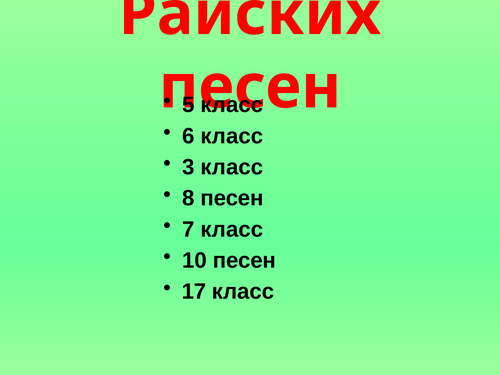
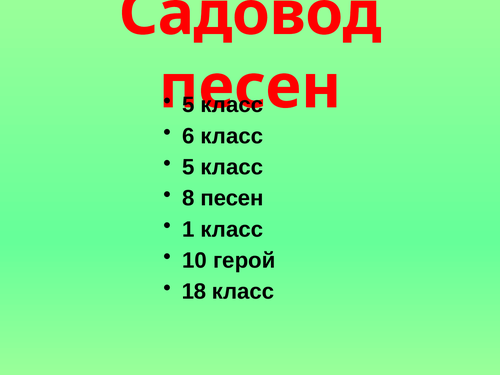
Райских: Райских -> Садовод
3 at (188, 167): 3 -> 5
7: 7 -> 1
10 песен: песен -> герой
17: 17 -> 18
